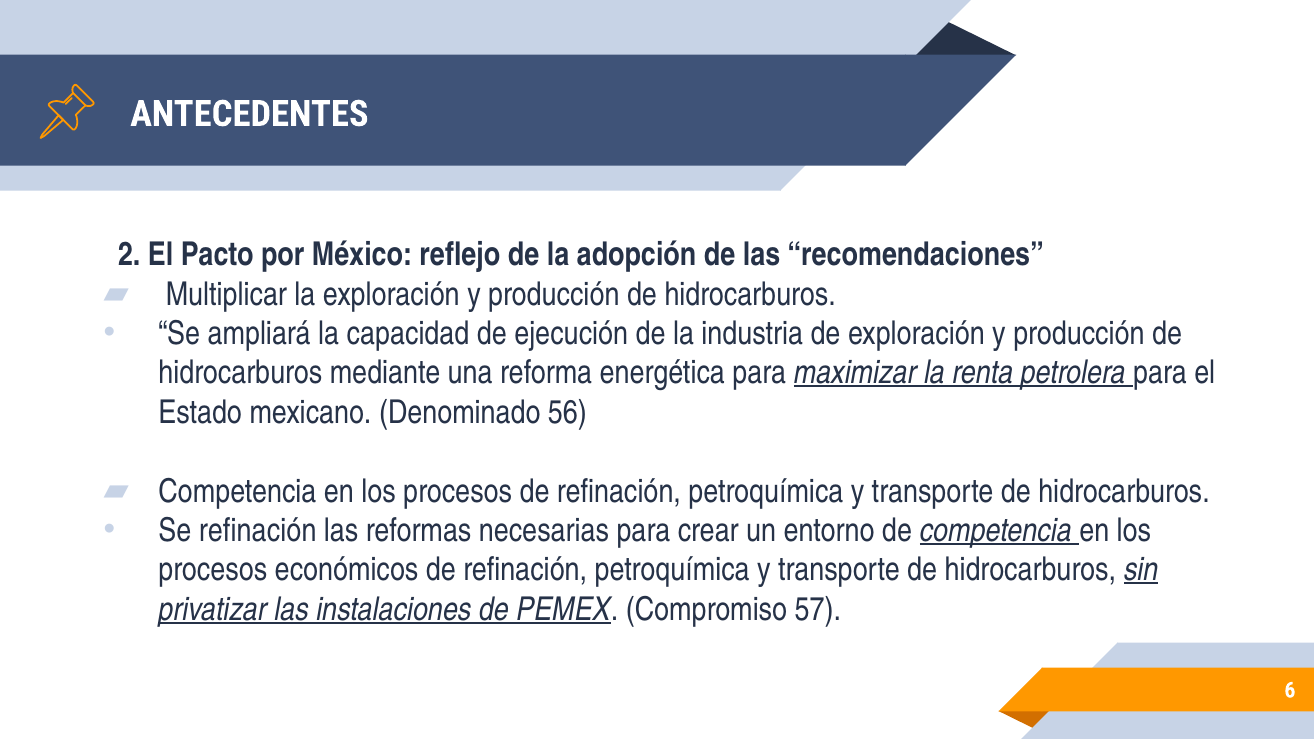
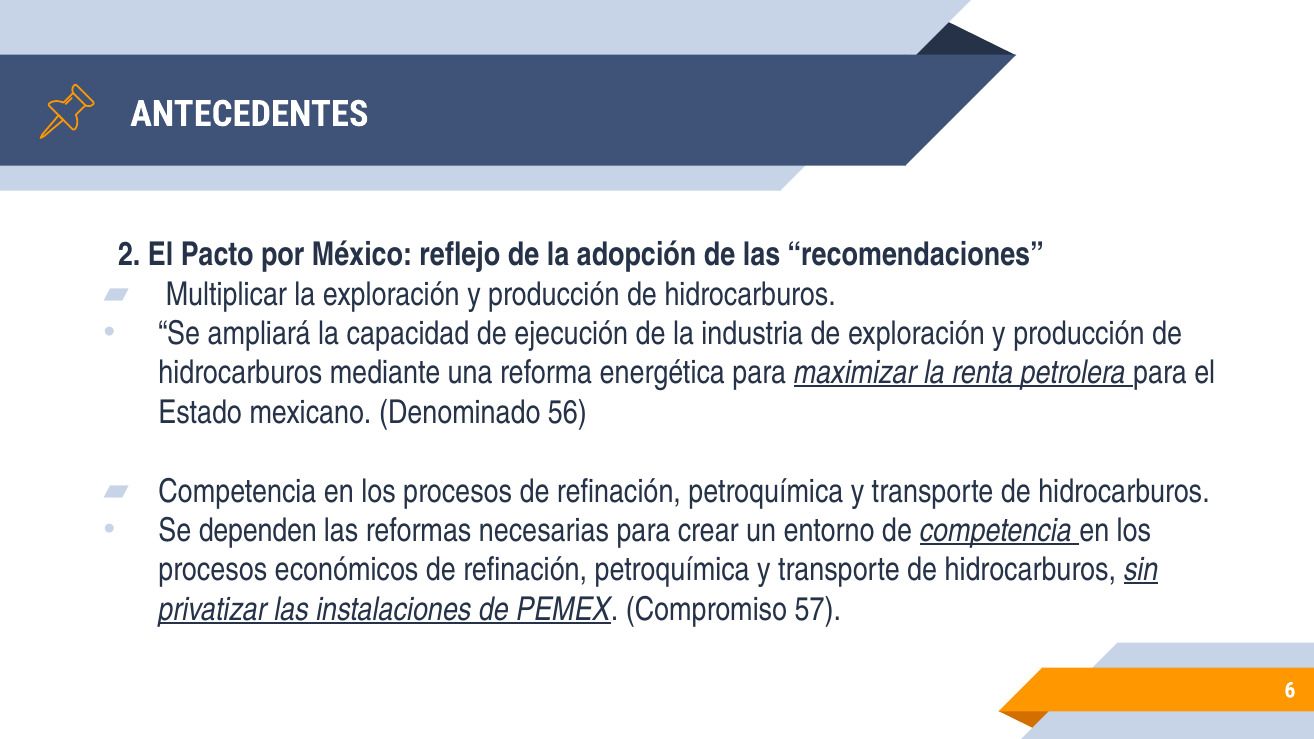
Se refinación: refinación -> dependen
